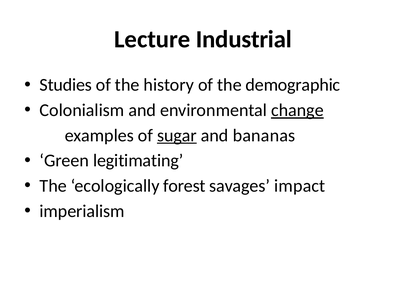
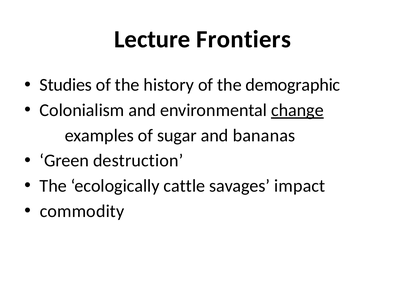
Industrial: Industrial -> Frontiers
sugar underline: present -> none
legitimating: legitimating -> destruction
forest: forest -> cattle
imperialism: imperialism -> commodity
